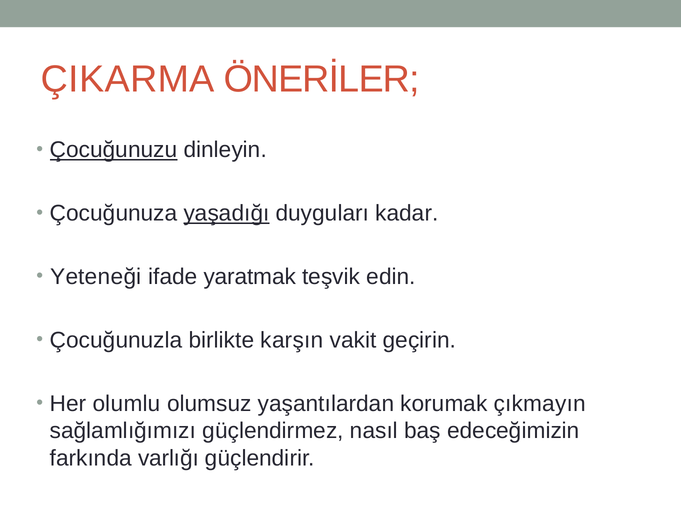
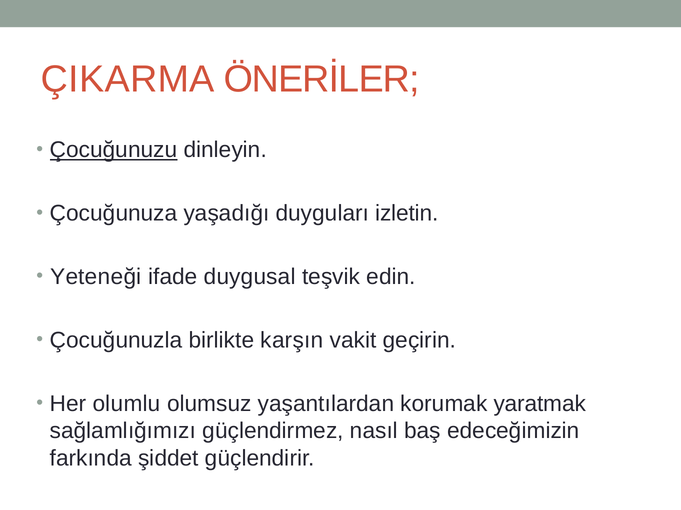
yaşadığı underline: present -> none
kadar: kadar -> izletin
yaratmak: yaratmak -> duygusal
çıkmayın: çıkmayın -> yaratmak
varlığı: varlığı -> şiddet
